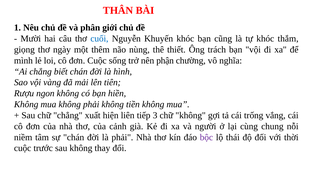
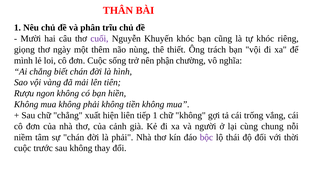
giới: giới -> trĩu
cuối colour: blue -> purple
thắm: thắm -> riêng
tiếp 3: 3 -> 1
